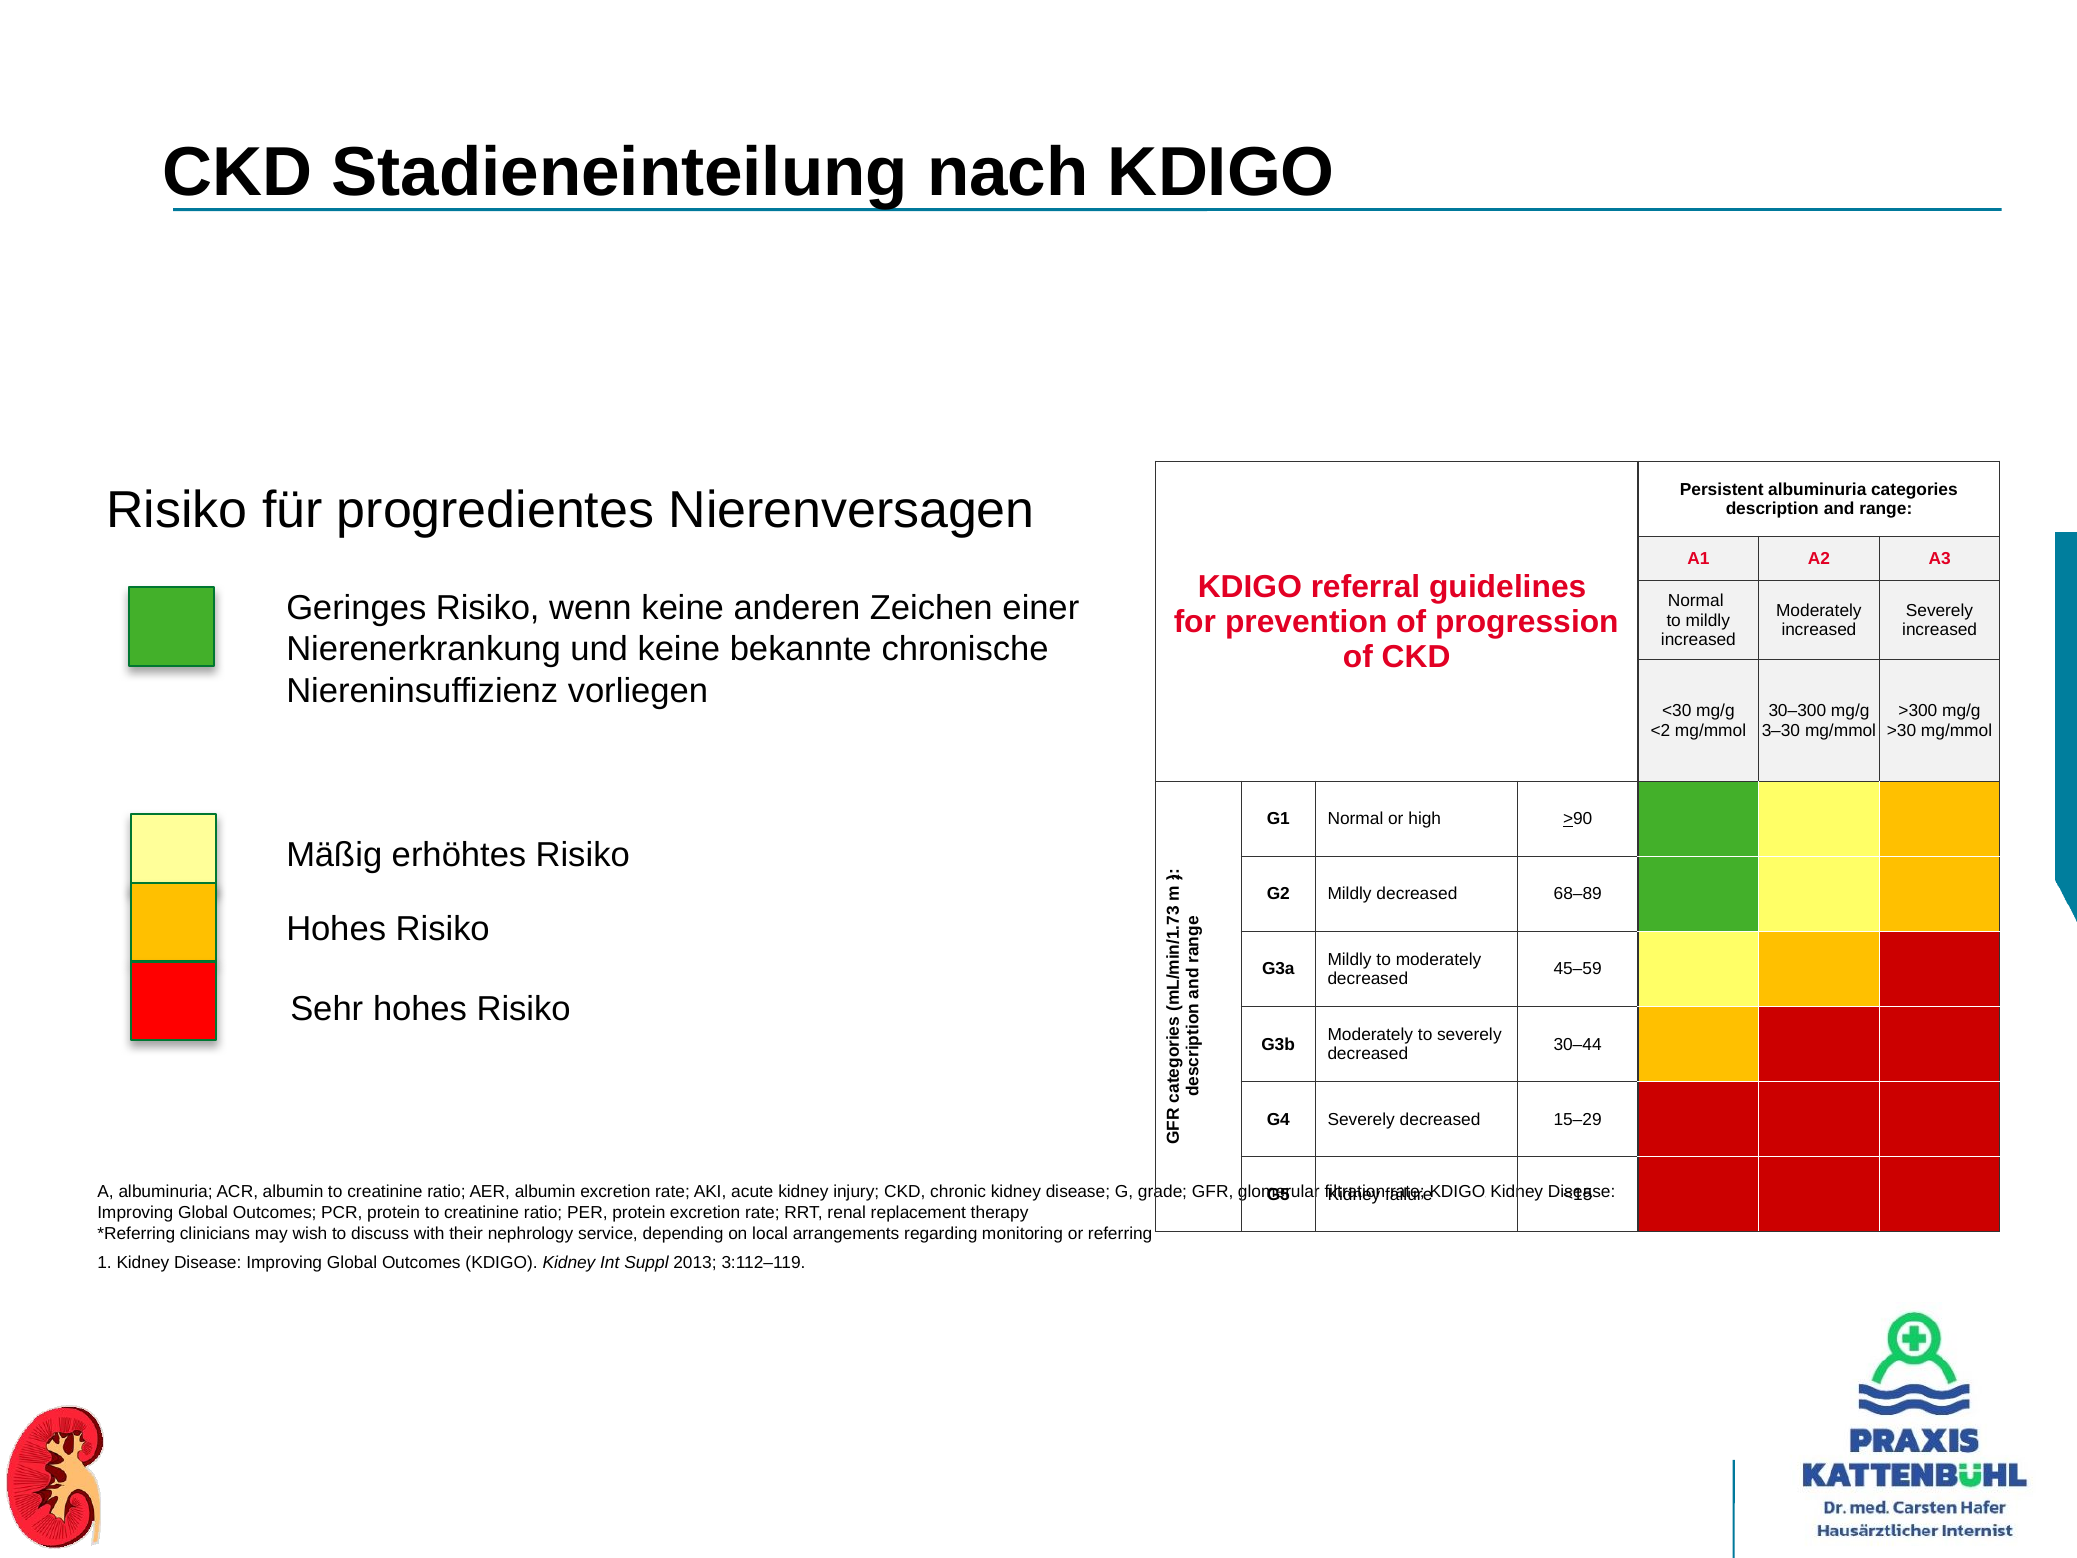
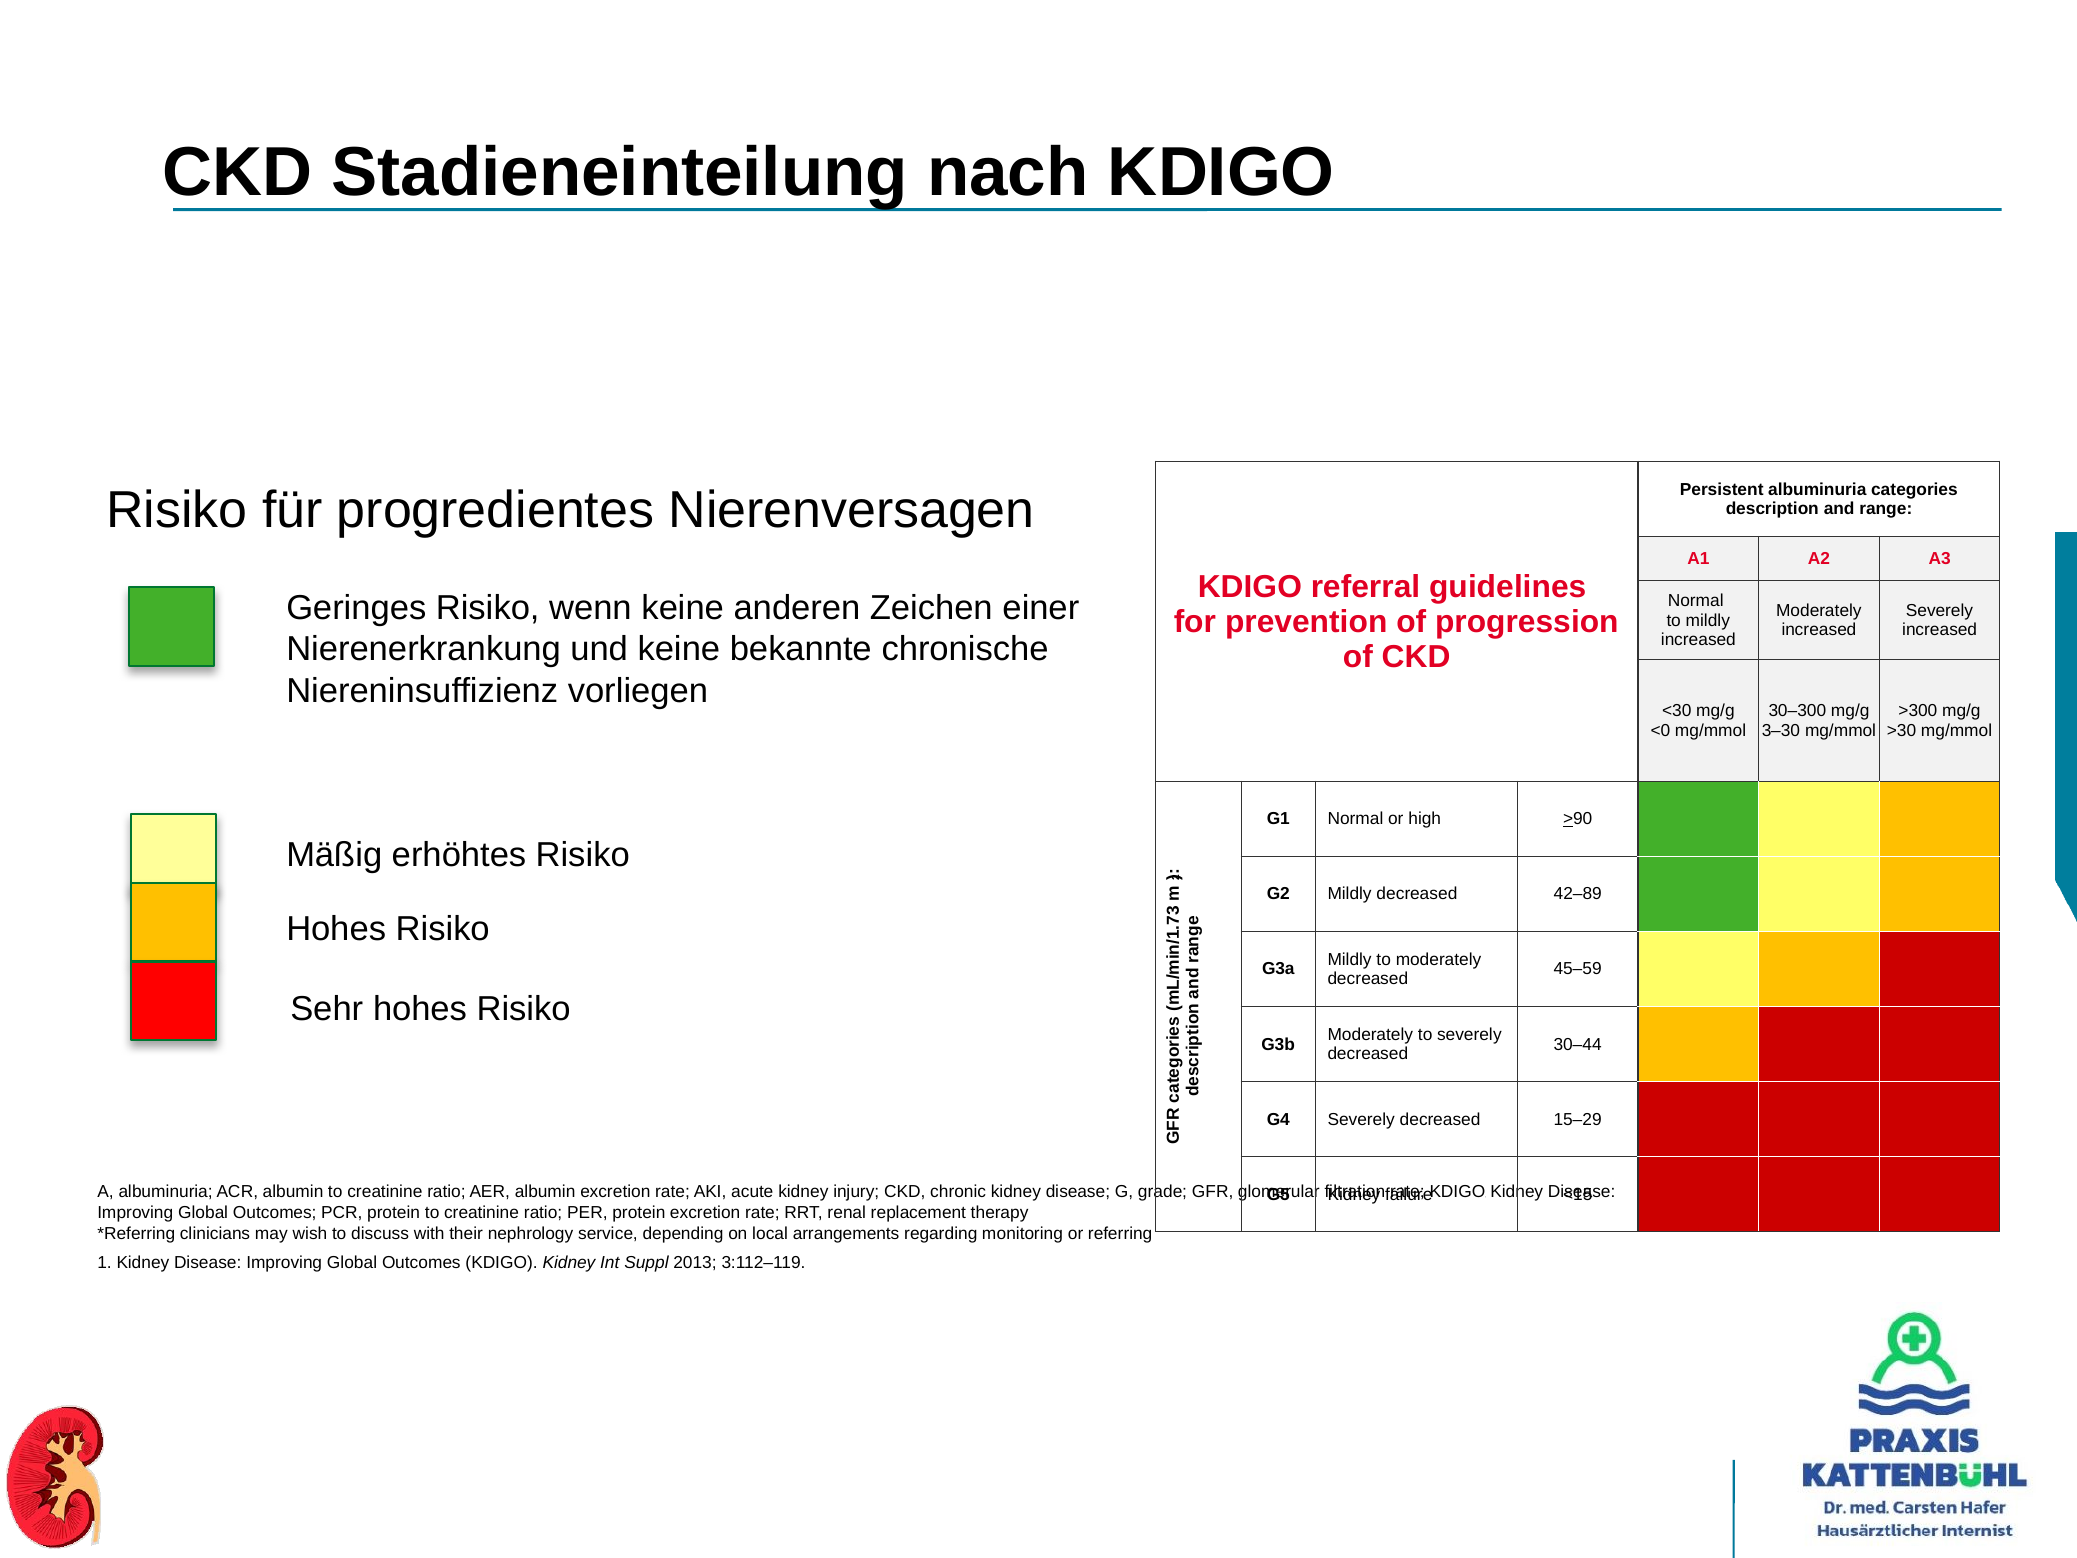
<2: <2 -> <0
68–89: 68–89 -> 42–89
